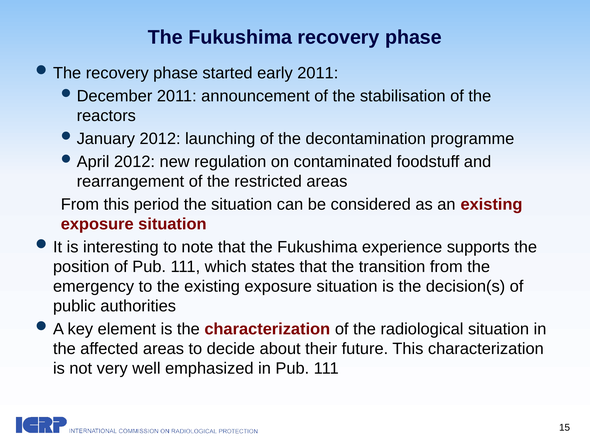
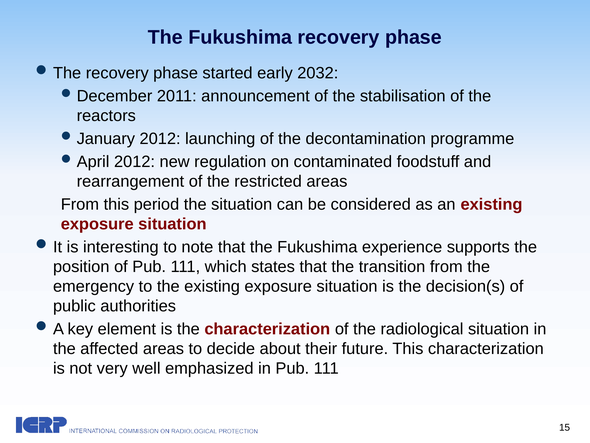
early 2011: 2011 -> 2032
